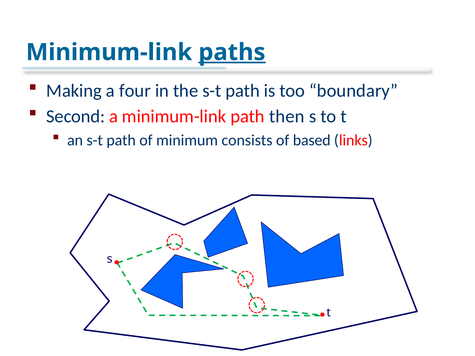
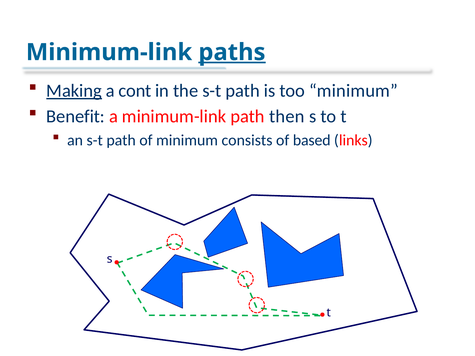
Making underline: none -> present
four: four -> cont
too boundary: boundary -> minimum
Second: Second -> Benefit
